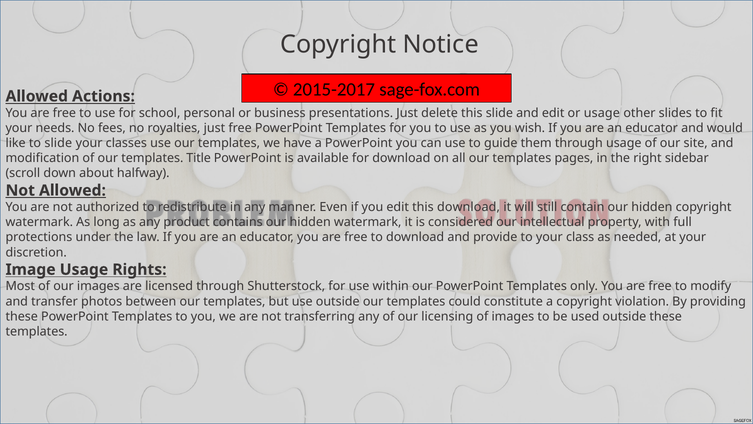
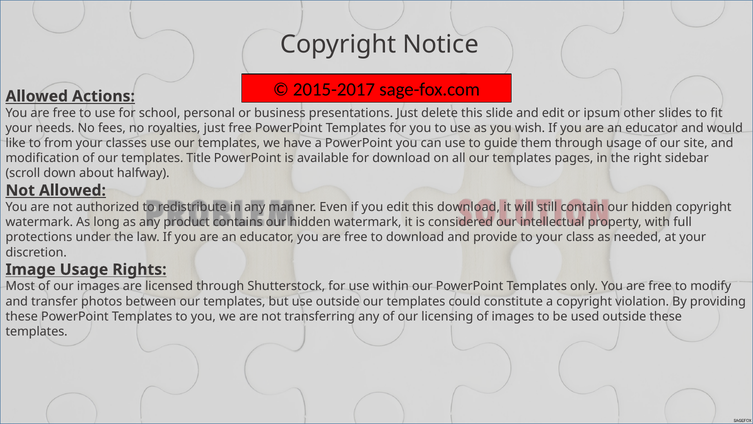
or usage: usage -> ipsum
to slide: slide -> from
